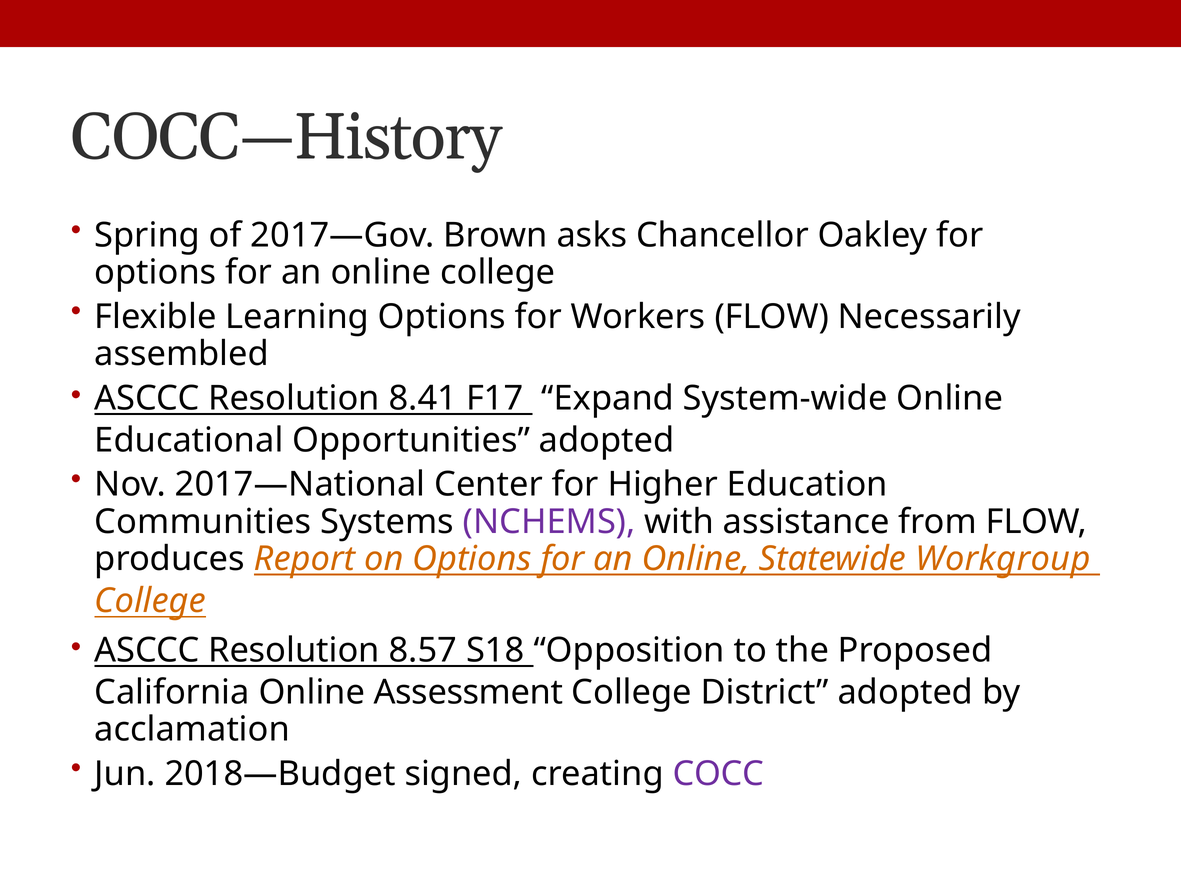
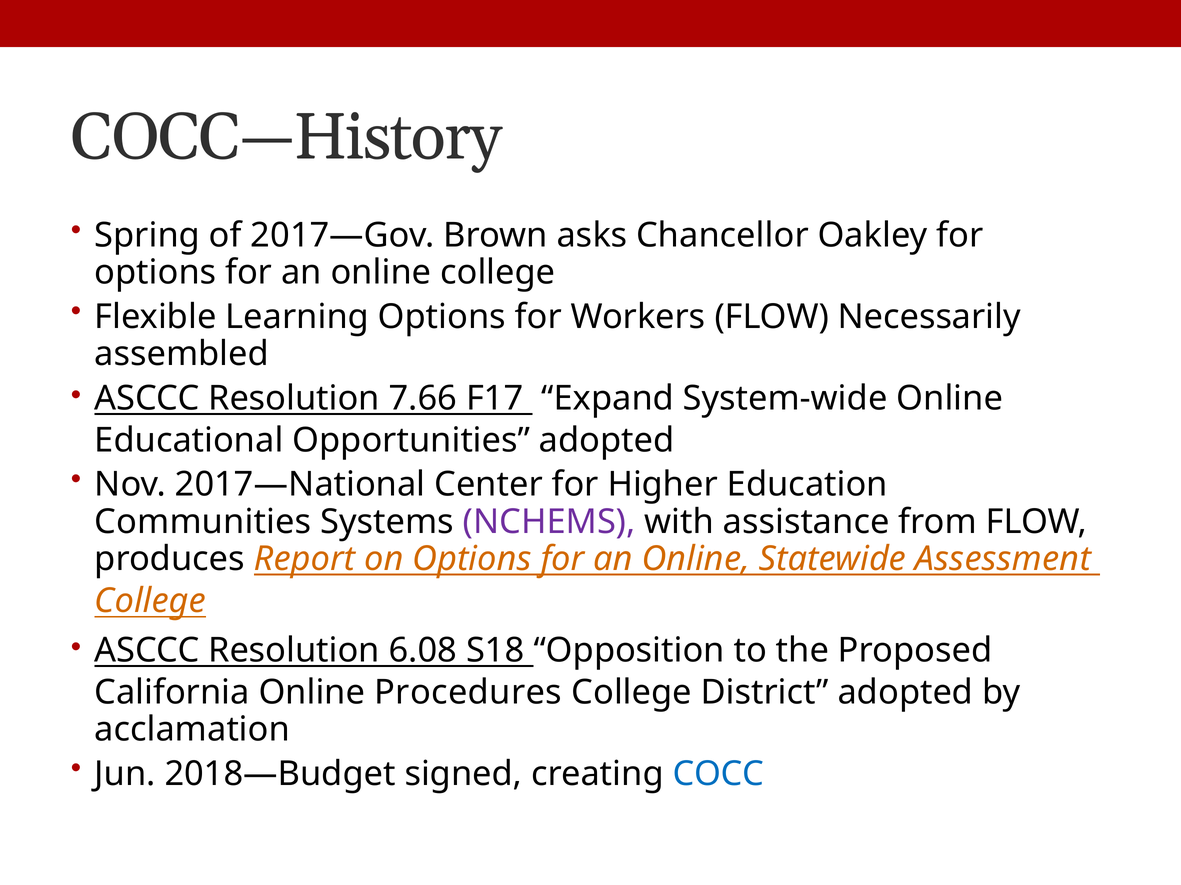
8.41: 8.41 -> 7.66
Workgroup: Workgroup -> Assessment
8.57: 8.57 -> 6.08
Assessment: Assessment -> Procedures
COCC colour: purple -> blue
